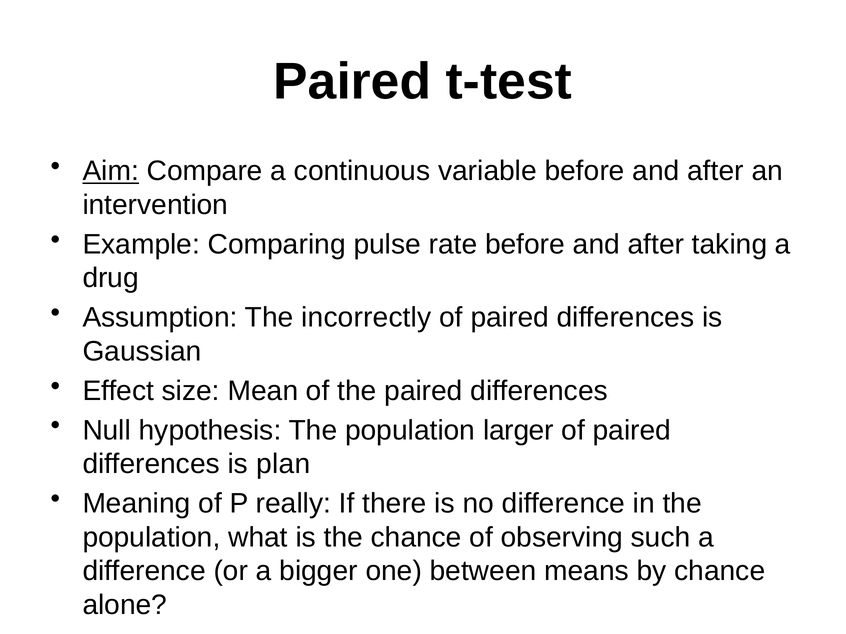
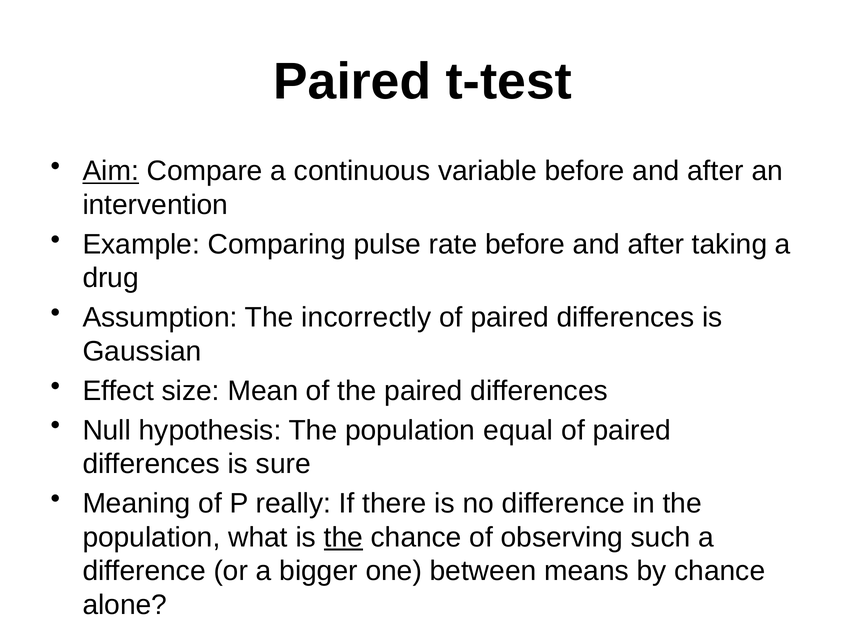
larger: larger -> equal
plan: plan -> sure
the at (343, 538) underline: none -> present
